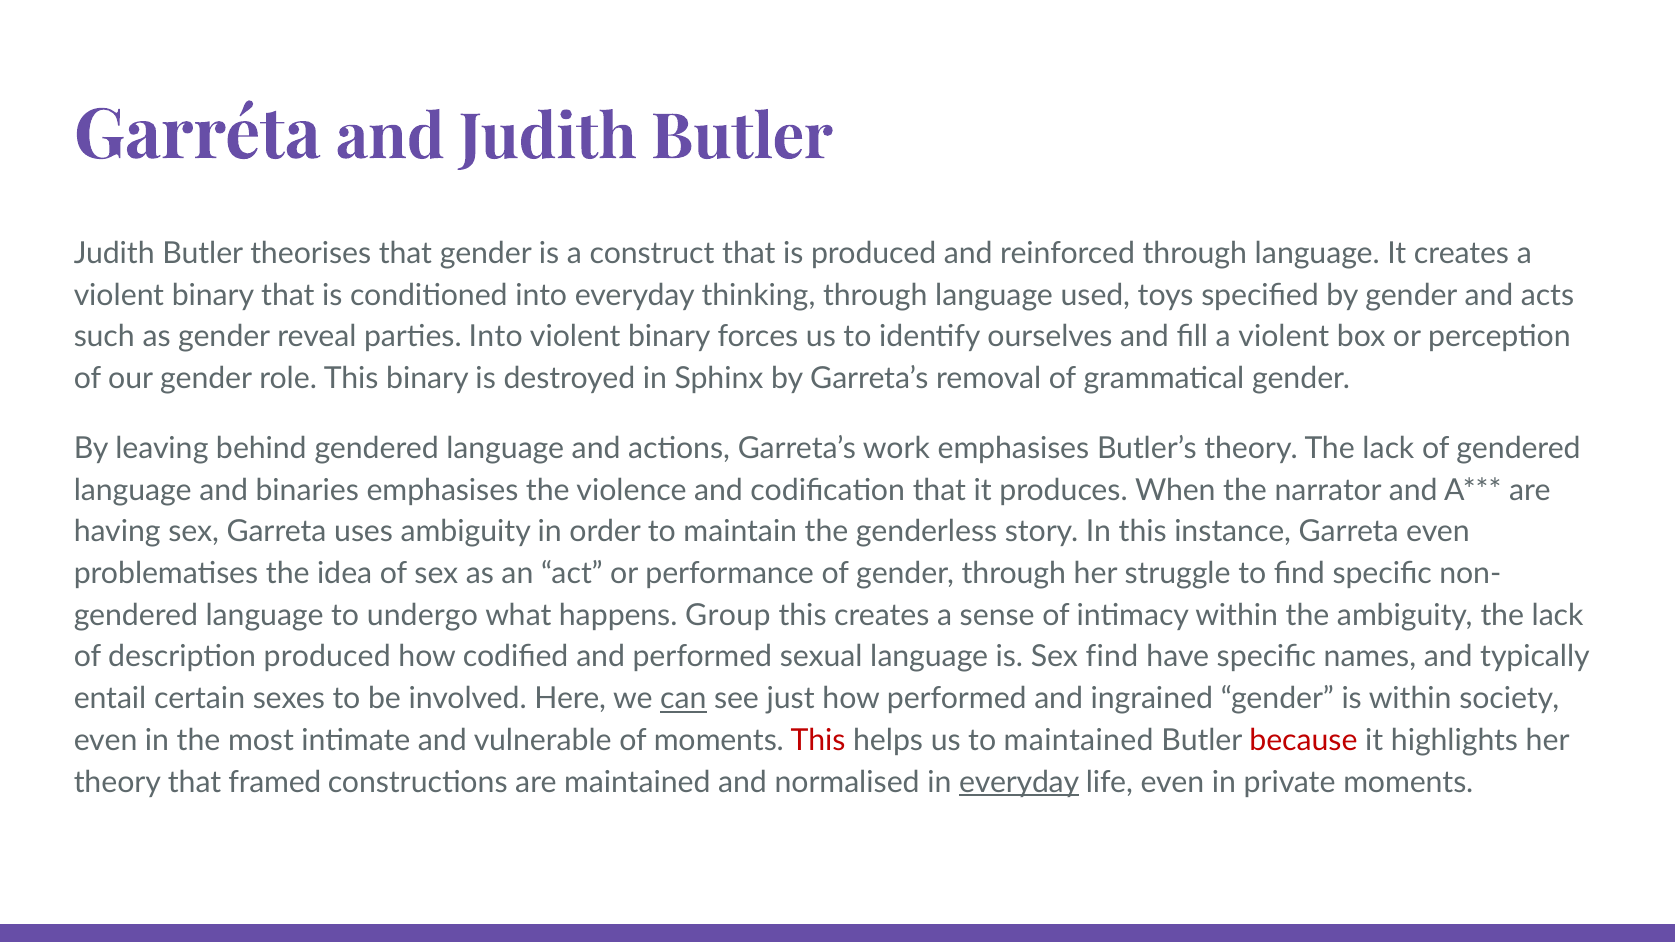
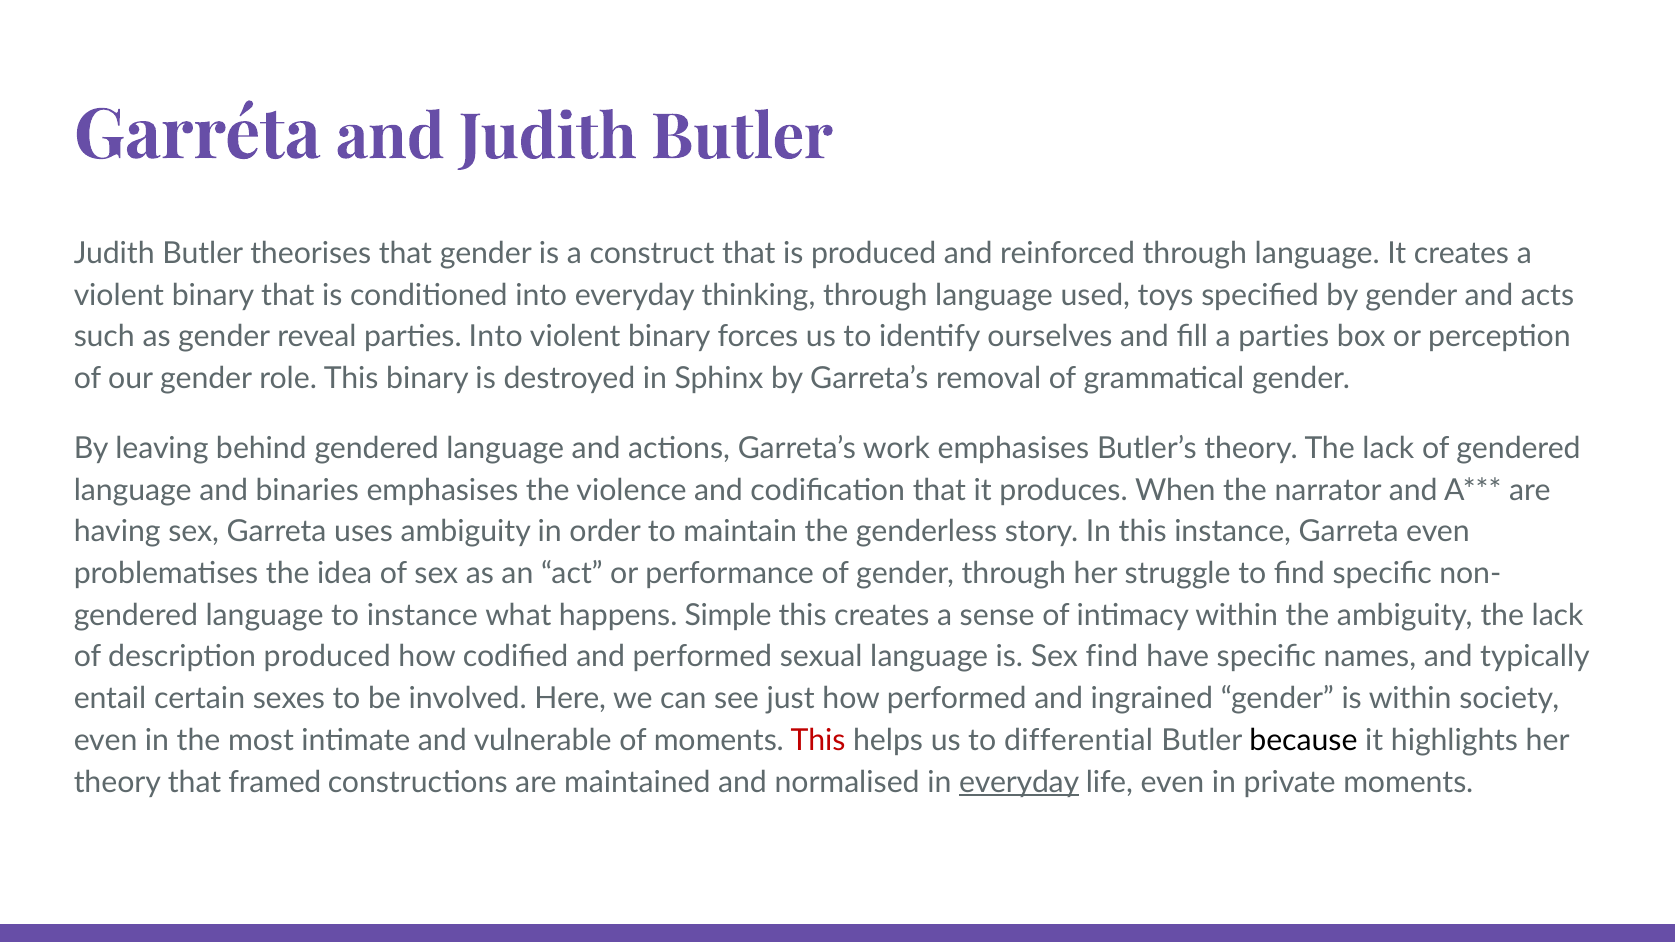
fill a violent: violent -> parties
to undergo: undergo -> instance
Group: Group -> Simple
can underline: present -> none
to maintained: maintained -> differential
because colour: red -> black
